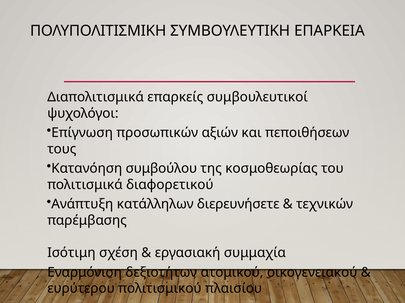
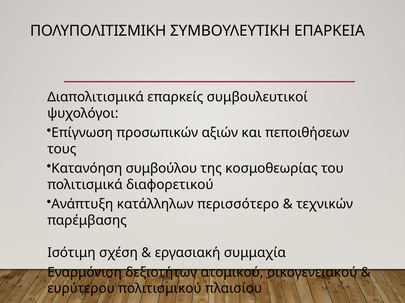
διερευνήσετε: διερευνήσετε -> περισσότερο
